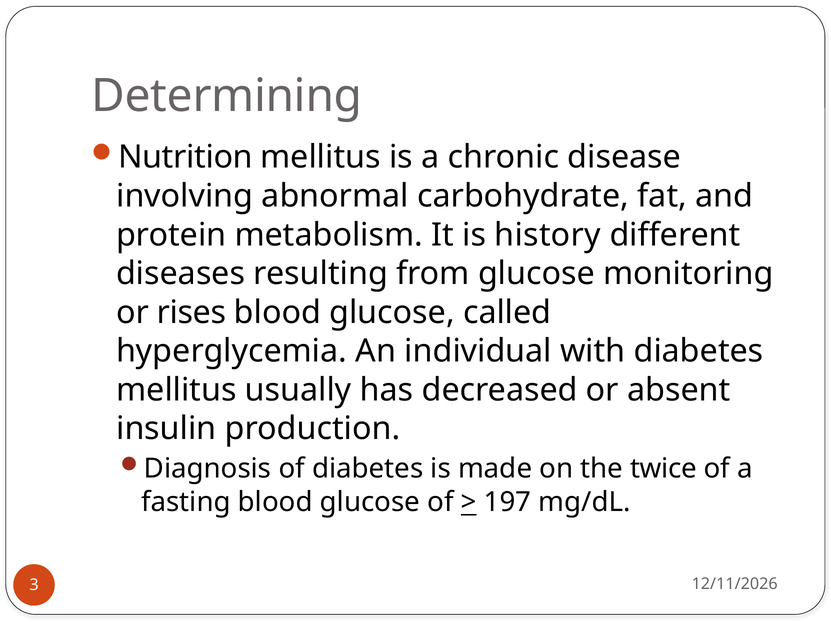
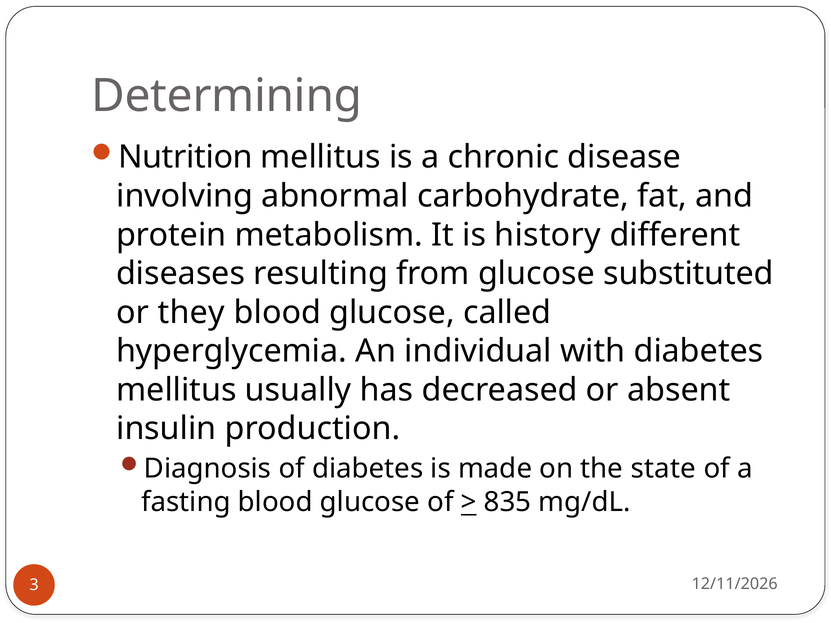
monitoring: monitoring -> substituted
rises: rises -> they
twice: twice -> state
197: 197 -> 835
